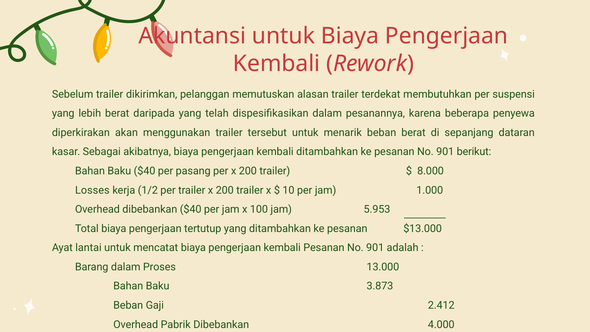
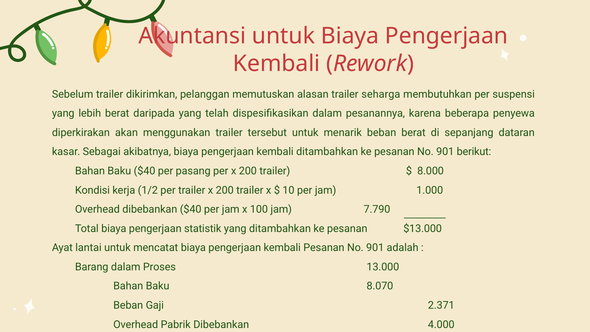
terdekat: terdekat -> seharga
Losses: Losses -> Kondisi
5.953: 5.953 -> 7.790
tertutup: tertutup -> statistik
3.873: 3.873 -> 8.070
2.412: 2.412 -> 2.371
